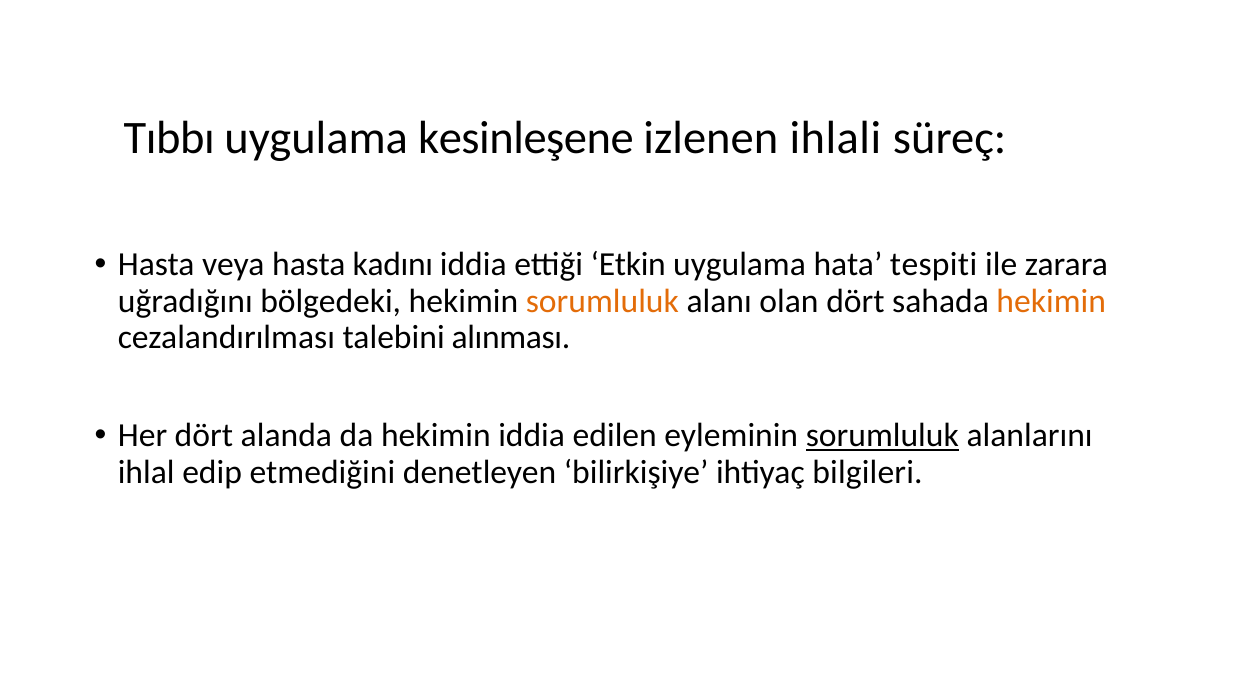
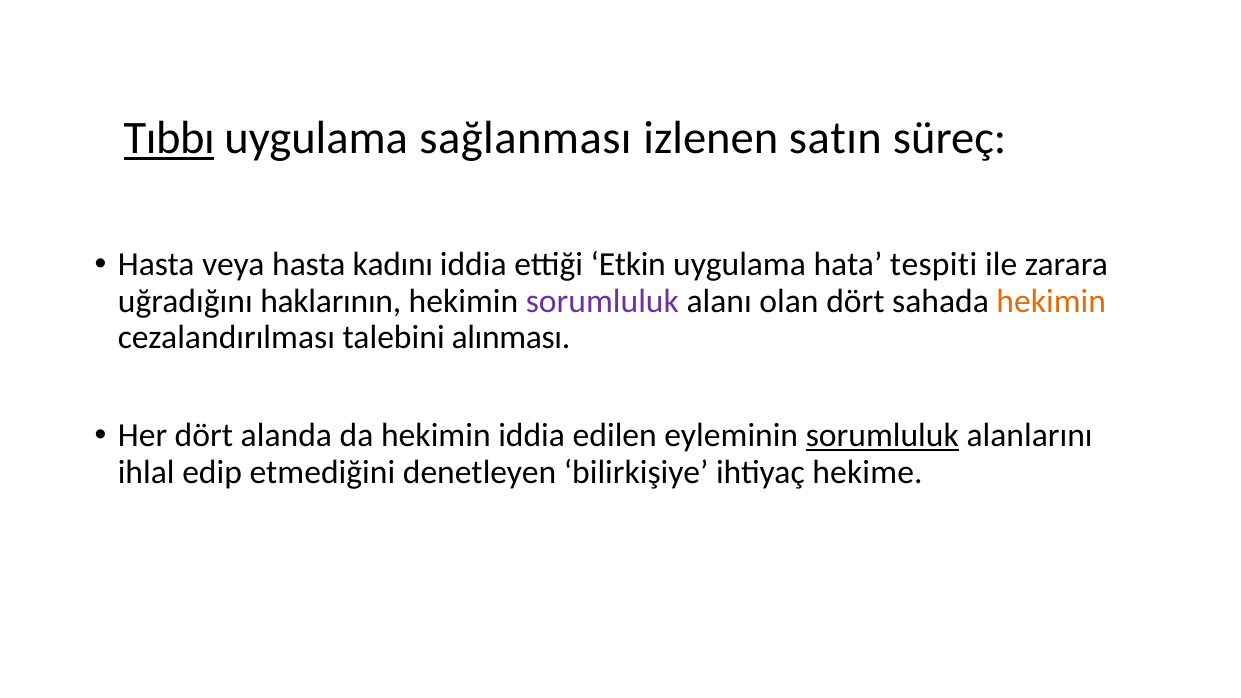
Tıbbı underline: none -> present
kesinleşene: kesinleşene -> sağlanması
ihlali: ihlali -> satın
bölgedeki: bölgedeki -> haklarının
sorumluluk at (602, 301) colour: orange -> purple
bilgileri: bilgileri -> hekime
